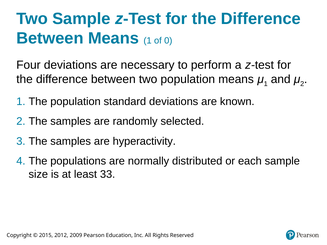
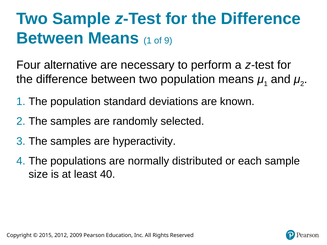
0: 0 -> 9
Four deviations: deviations -> alternative
33: 33 -> 40
